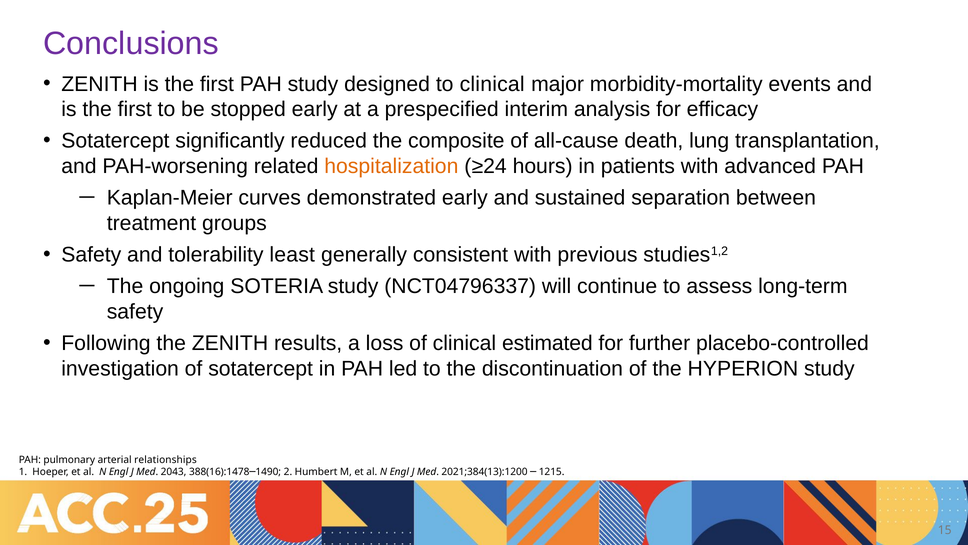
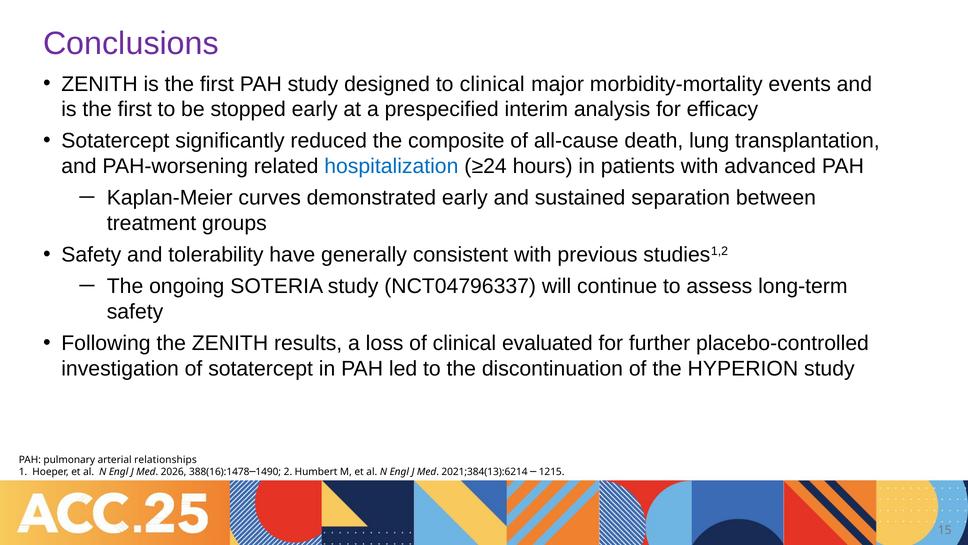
hospitalization colour: orange -> blue
least: least -> have
estimated: estimated -> evaluated
2021;384(13):1200: 2021;384(13):1200 -> 2021;384(13):6214
2043: 2043 -> 2026
